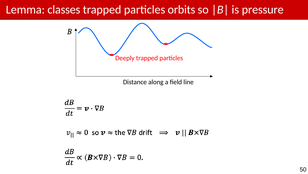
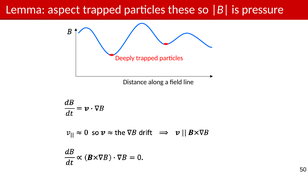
classes: classes -> aspect
orbits: orbits -> these
